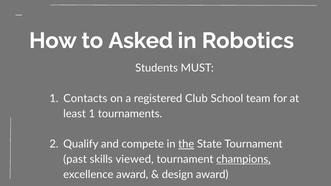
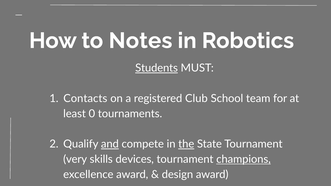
Asked: Asked -> Notes
Students underline: none -> present
least 1: 1 -> 0
and underline: none -> present
past: past -> very
viewed: viewed -> devices
